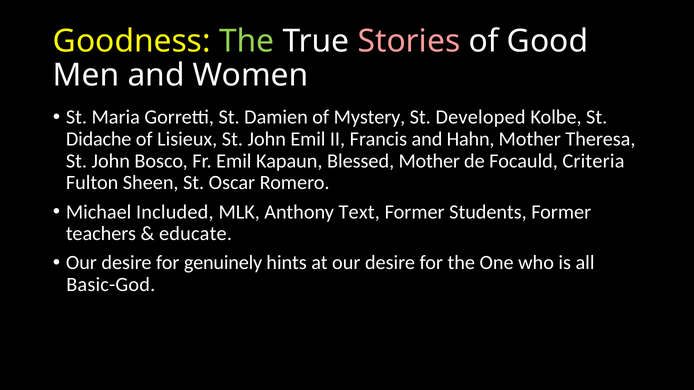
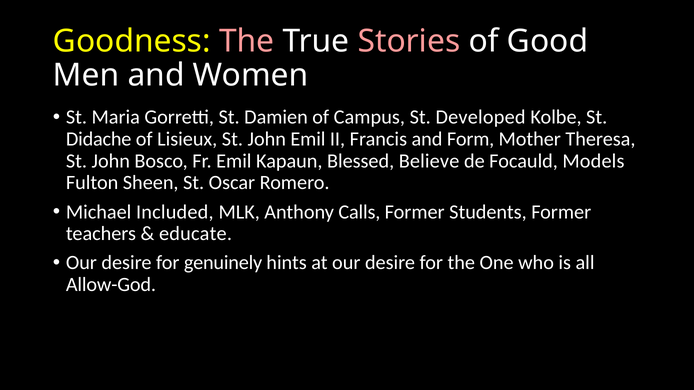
The at (247, 41) colour: light green -> pink
Mystery: Mystery -> Campus
Hahn: Hahn -> Form
Blessed Mother: Mother -> Believe
Criteria: Criteria -> Models
Text: Text -> Calls
Basic-God: Basic-God -> Allow-God
